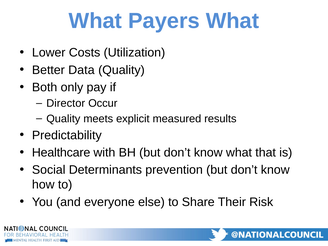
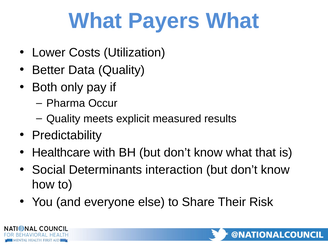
Director: Director -> Pharma
prevention: prevention -> interaction
